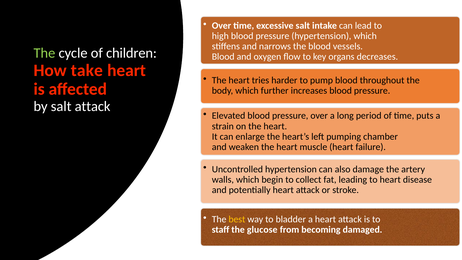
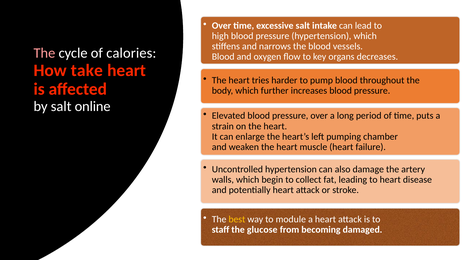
The at (44, 53) colour: light green -> pink
children: children -> calories
salt attack: attack -> online
bladder: bladder -> module
